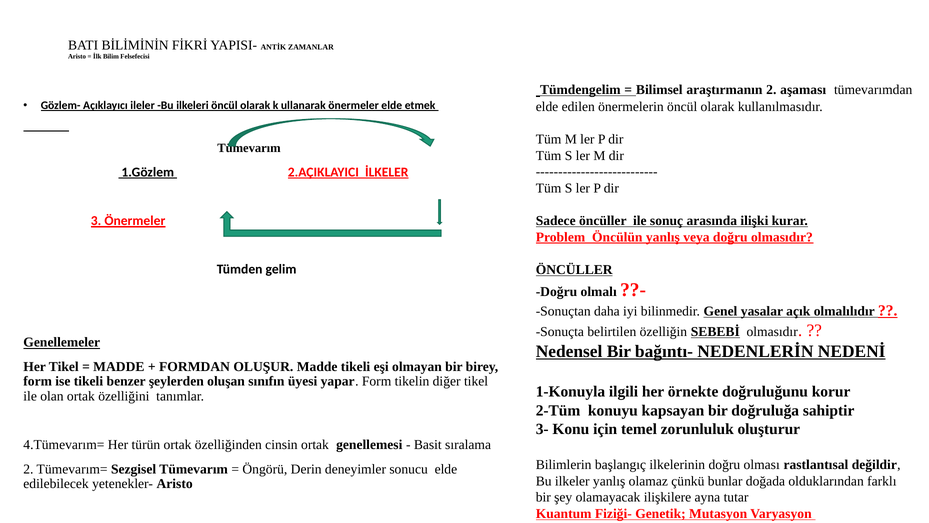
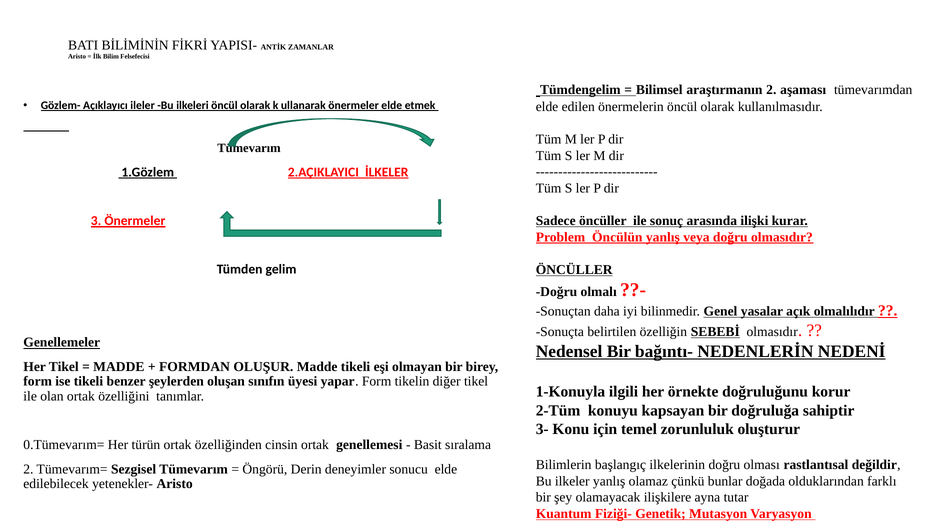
4.Tümevarım=: 4.Tümevarım= -> 0.Tümevarım=
